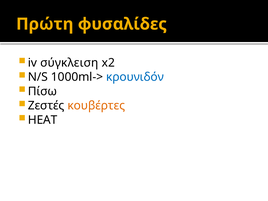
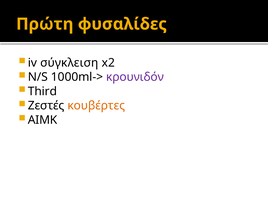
κρουνιδόν colour: blue -> purple
Πίσω: Πίσω -> Third
HEAT: HEAT -> ΑΙΜΚ
